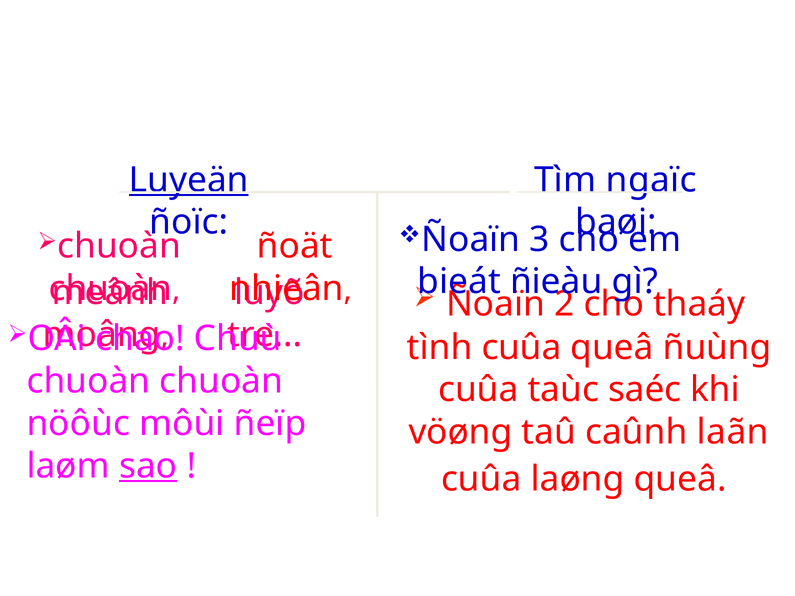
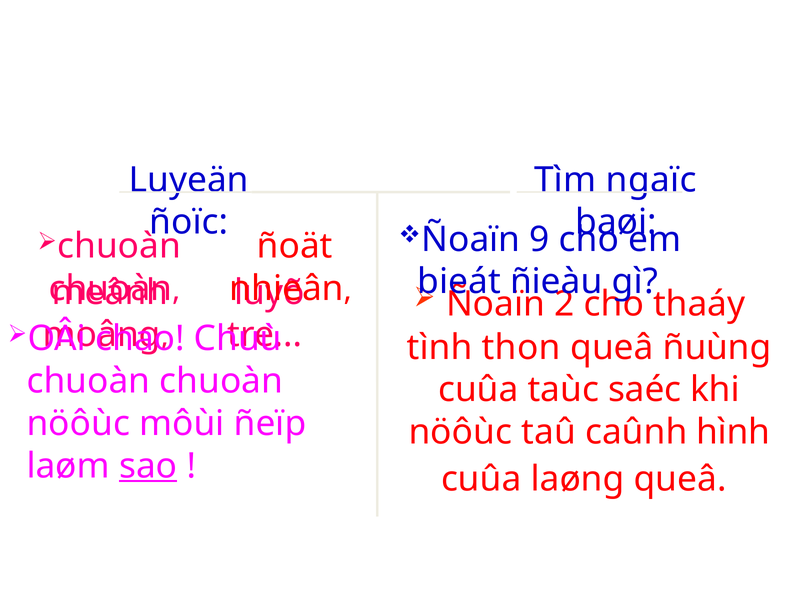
Luyeän underline: present -> none
3: 3 -> 9
tình cuûa: cuûa -> thon
vöøng at (460, 432): vöøng -> nöôùc
laãn: laãn -> hình
